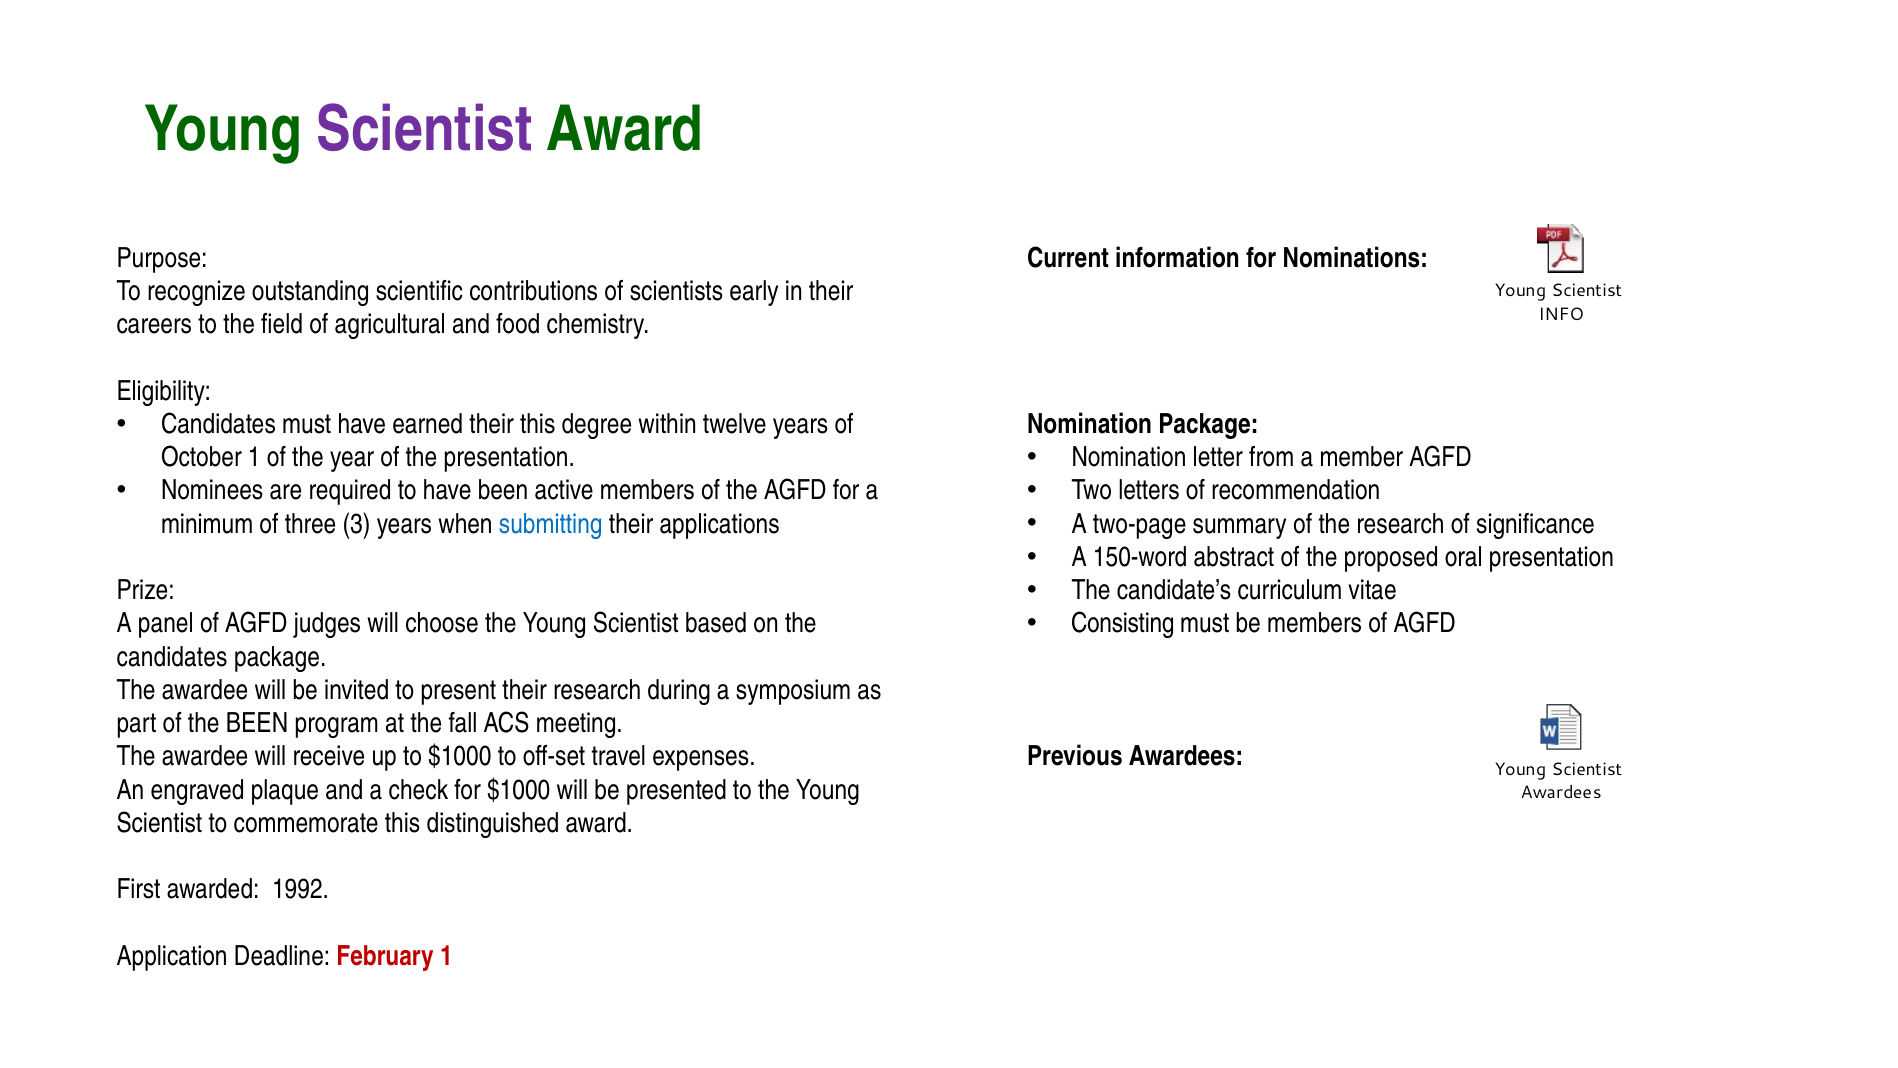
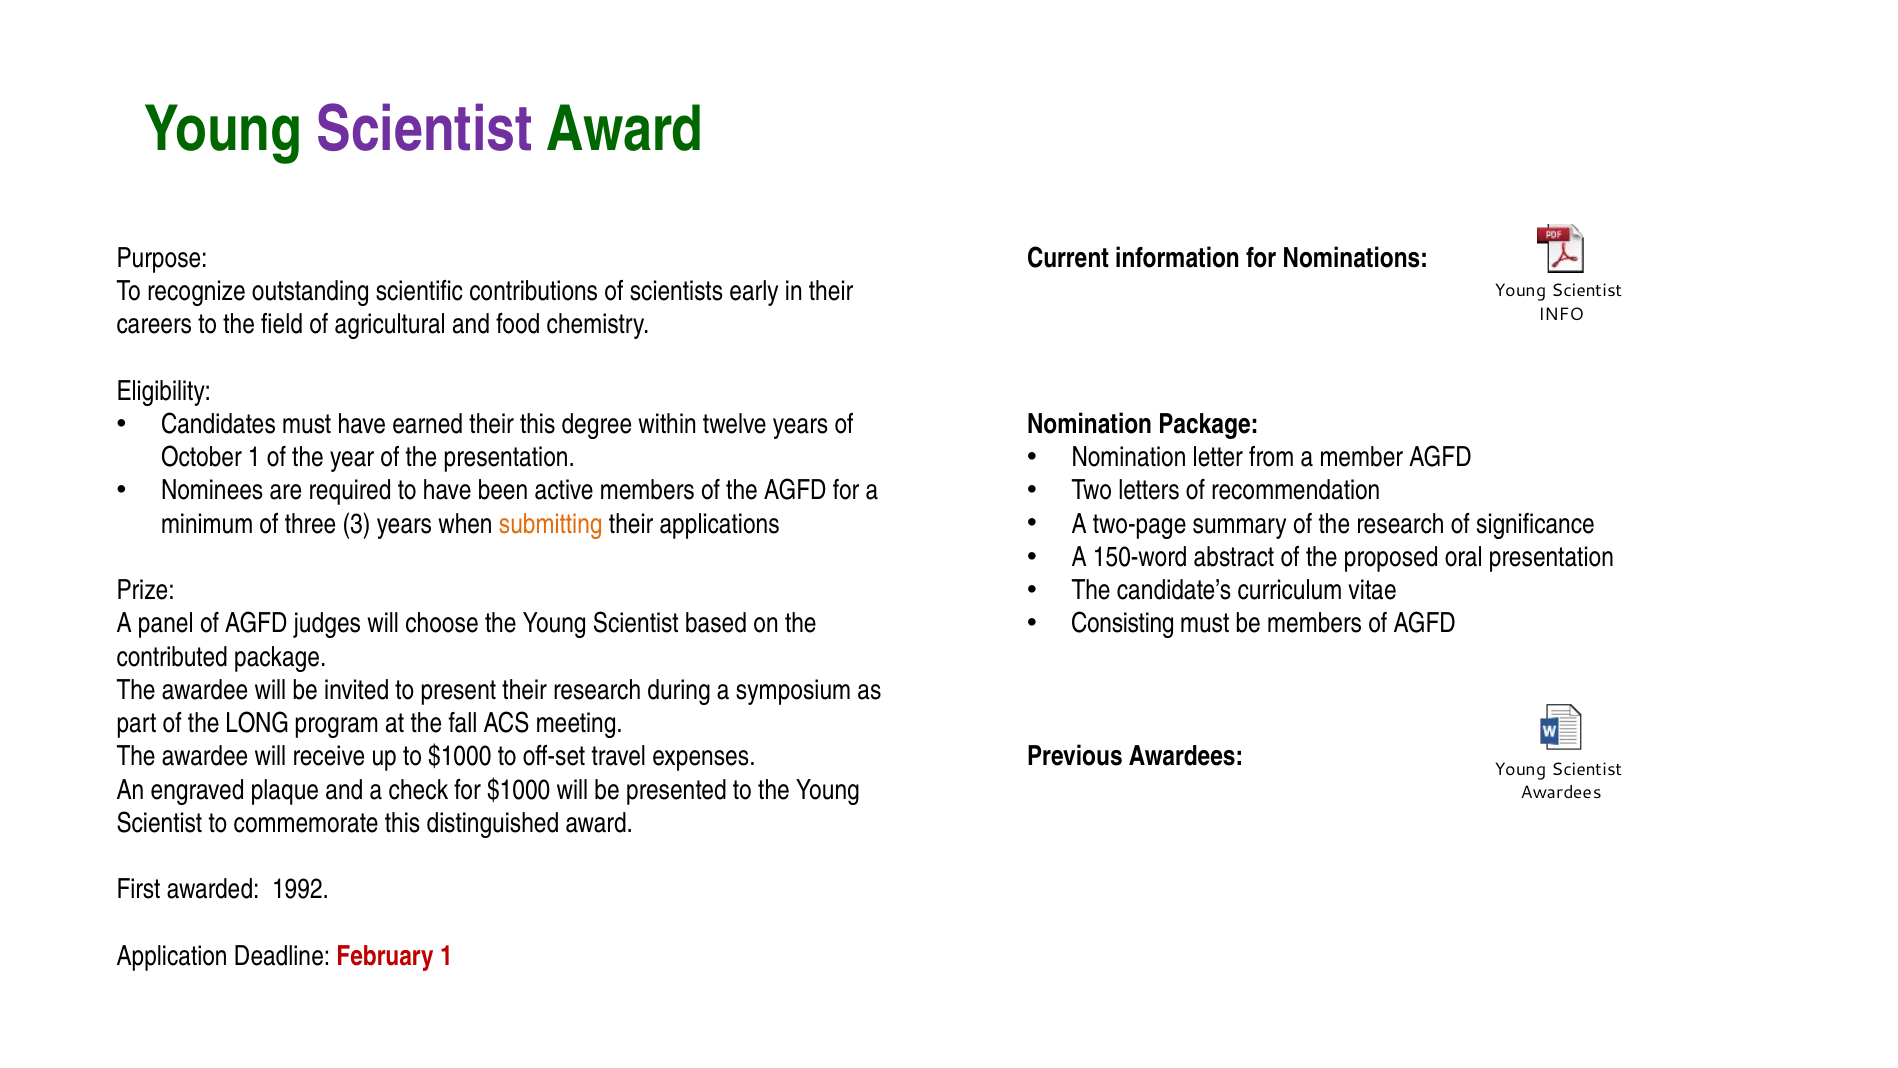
submitting colour: blue -> orange
candidates at (172, 657): candidates -> contributed
the BEEN: BEEN -> LONG
